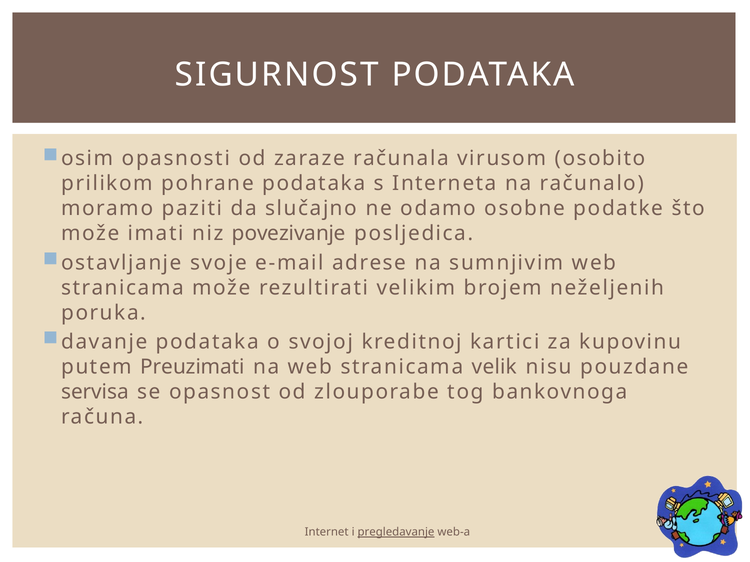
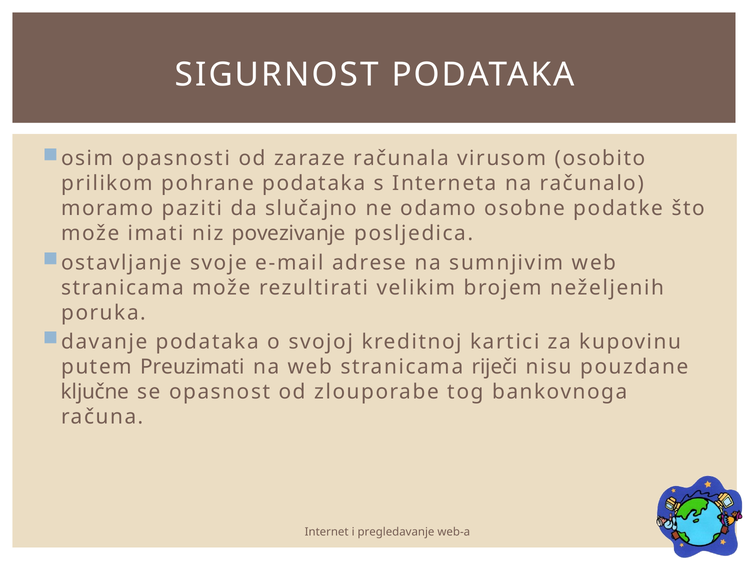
velik: velik -> riječi
servisa: servisa -> ključne
pregledavanje underline: present -> none
